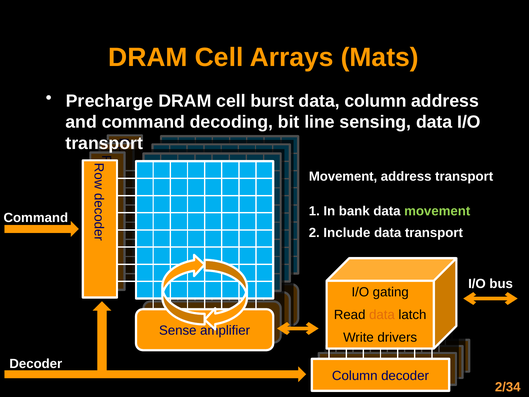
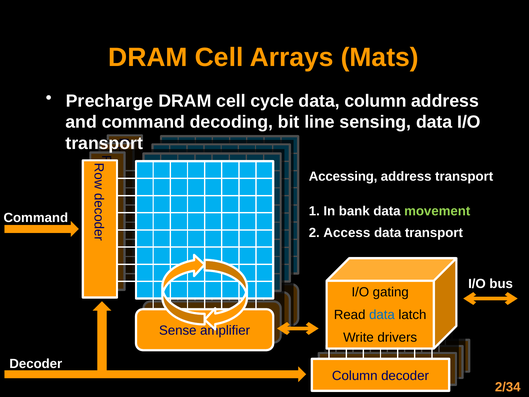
burst: burst -> cycle
Movement at (343, 176): Movement -> Accessing
Include: Include -> Access
data at (382, 315) colour: orange -> blue
